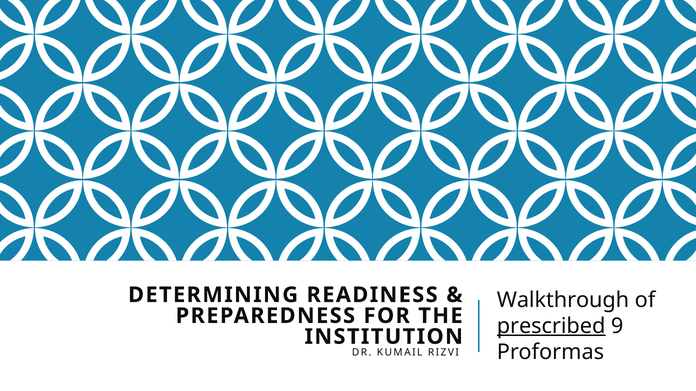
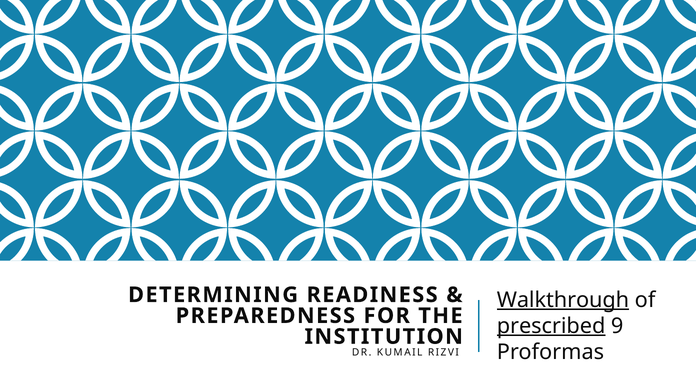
Walkthrough underline: none -> present
